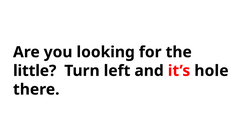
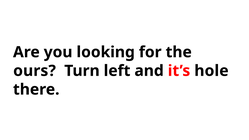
little: little -> ours
